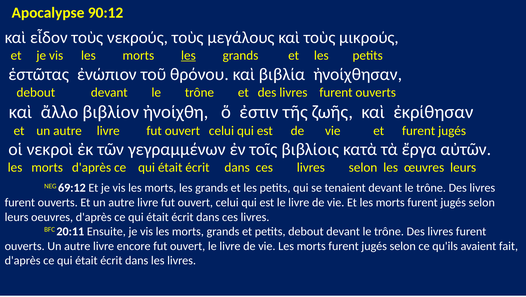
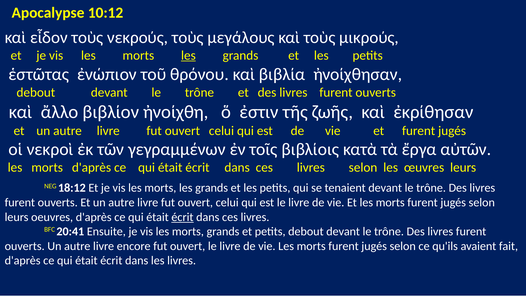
90:12: 90:12 -> 10:12
69:12: 69:12 -> 18:12
écrit at (182, 217) underline: none -> present
20:11: 20:11 -> 20:41
